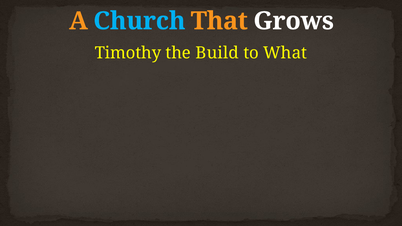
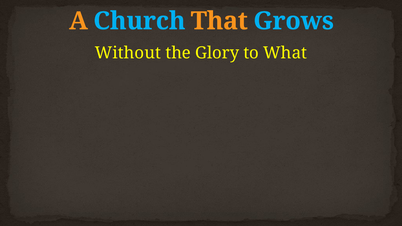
Grows colour: white -> light blue
Timothy: Timothy -> Without
Build: Build -> Glory
